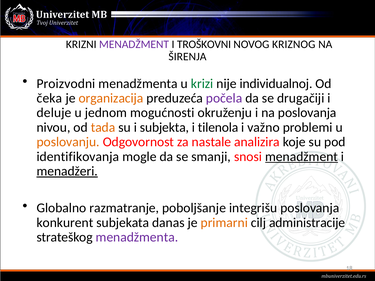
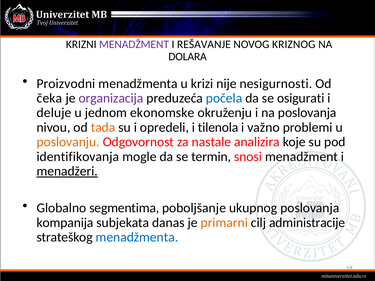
TROŠKOVNI: TROŠKOVNI -> REŠAVANJE
ŠIRENJA: ŠIRENJA -> DOLARA
krizi colour: green -> black
individualnoj: individualnoj -> nesigurnosti
organizacija colour: orange -> purple
počela colour: purple -> blue
drugačiji: drugačiji -> osigurati
mogućnosti: mogućnosti -> ekonomske
subjekta: subjekta -> opredeli
smanji: smanji -> termin
menadžment at (302, 157) underline: present -> none
razmatranje: razmatranje -> segmentima
integrišu: integrišu -> ukupnog
konkurent: konkurent -> kompanija
menadžmenta at (137, 237) colour: purple -> blue
